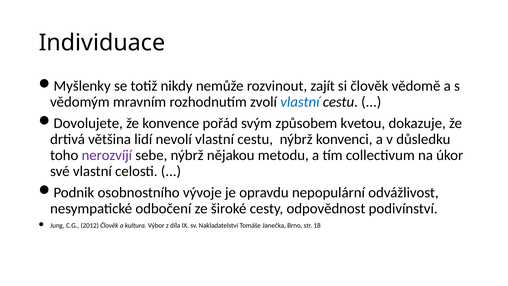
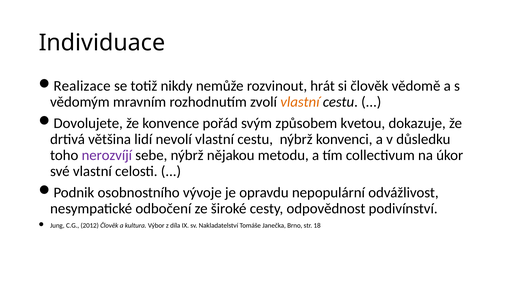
Myšlenky: Myšlenky -> Realizace
zajít: zajít -> hrát
vlastní at (300, 102) colour: blue -> orange
